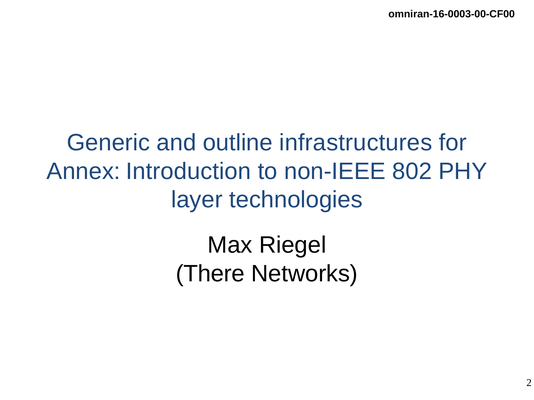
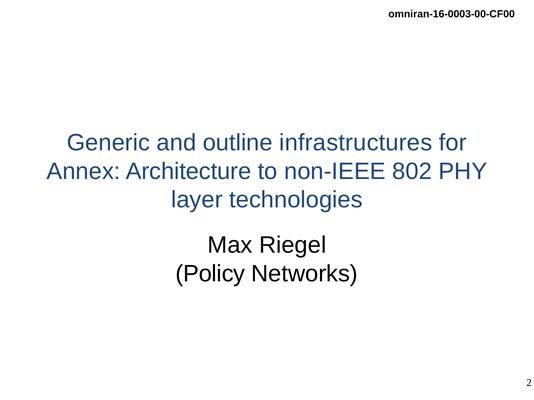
Introduction: Introduction -> Architecture
There: There -> Policy
